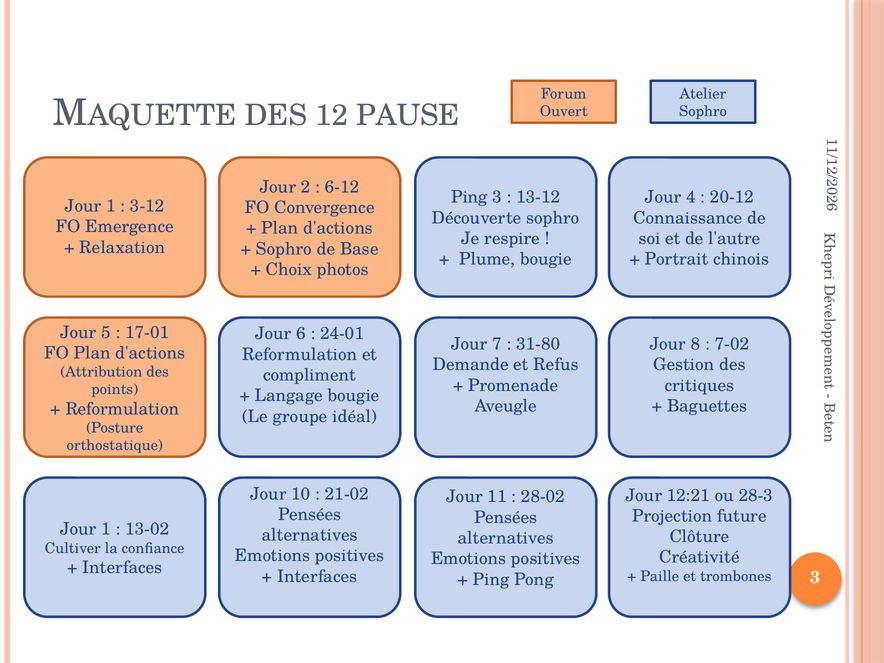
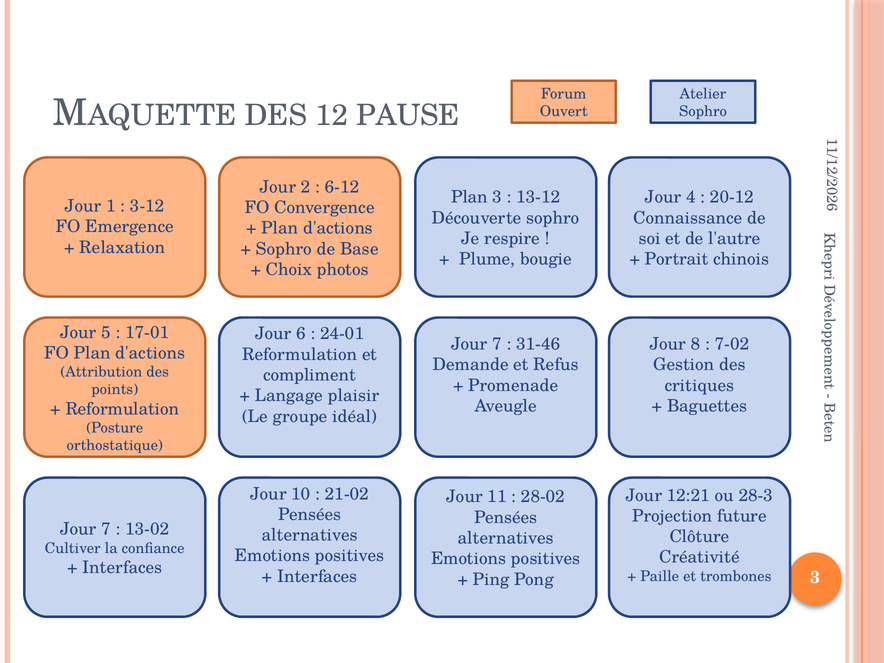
Ping at (469, 197): Ping -> Plan
31-80: 31-80 -> 31-46
Langage bougie: bougie -> plaisir
1 at (106, 529): 1 -> 7
